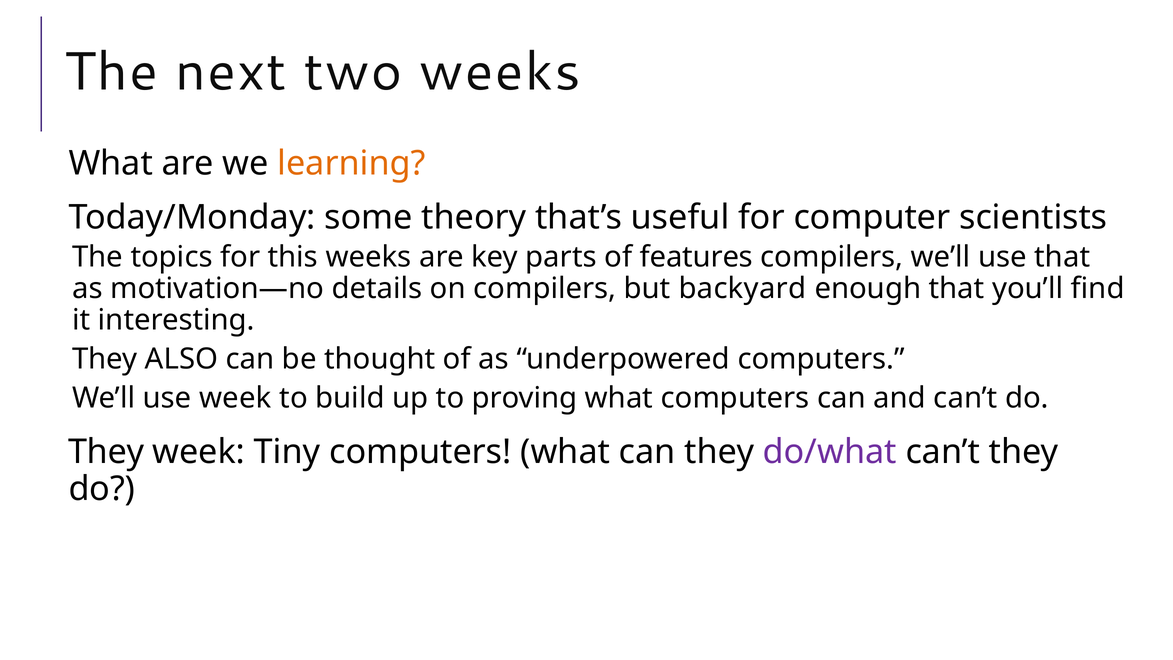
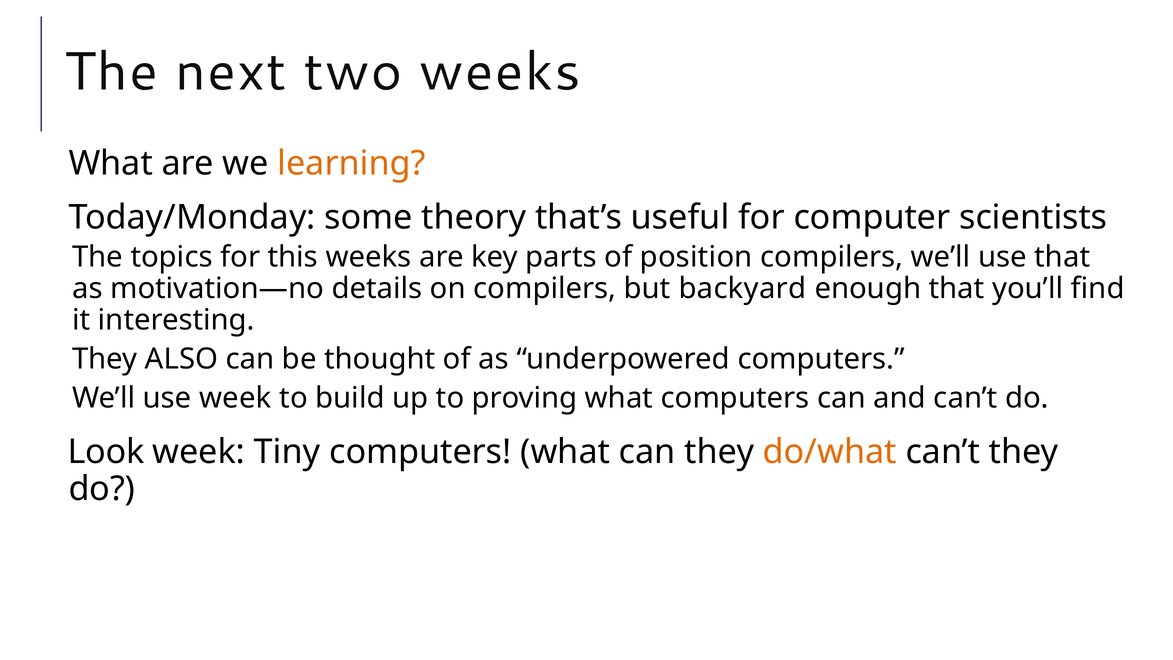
features: features -> position
They at (106, 452): They -> Look
do/what colour: purple -> orange
